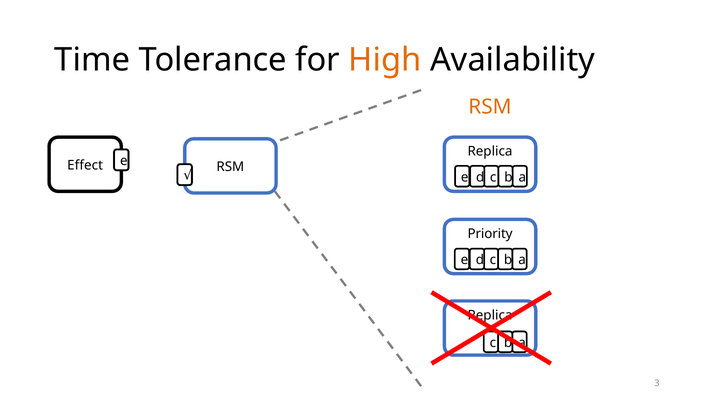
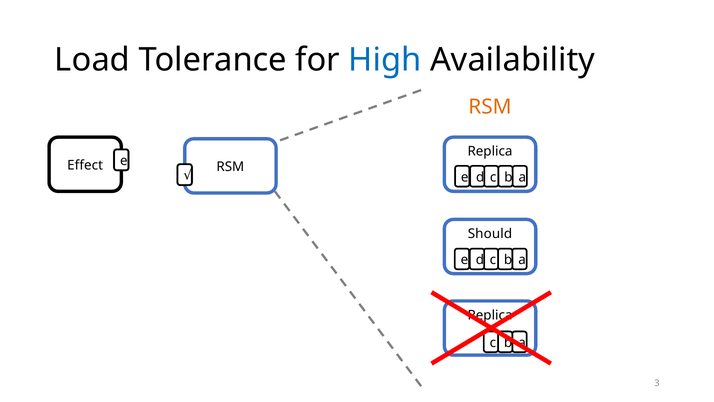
Time: Time -> Load
High colour: orange -> blue
Priority: Priority -> Should
